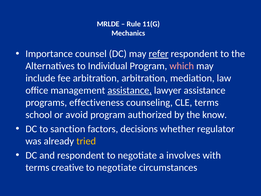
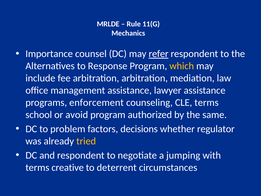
Individual: Individual -> Response
which colour: pink -> yellow
assistance at (130, 90) underline: present -> none
effectiveness: effectiveness -> enforcement
know: know -> same
sanction: sanction -> problem
involves: involves -> jumping
negotiate at (117, 167): negotiate -> deterrent
